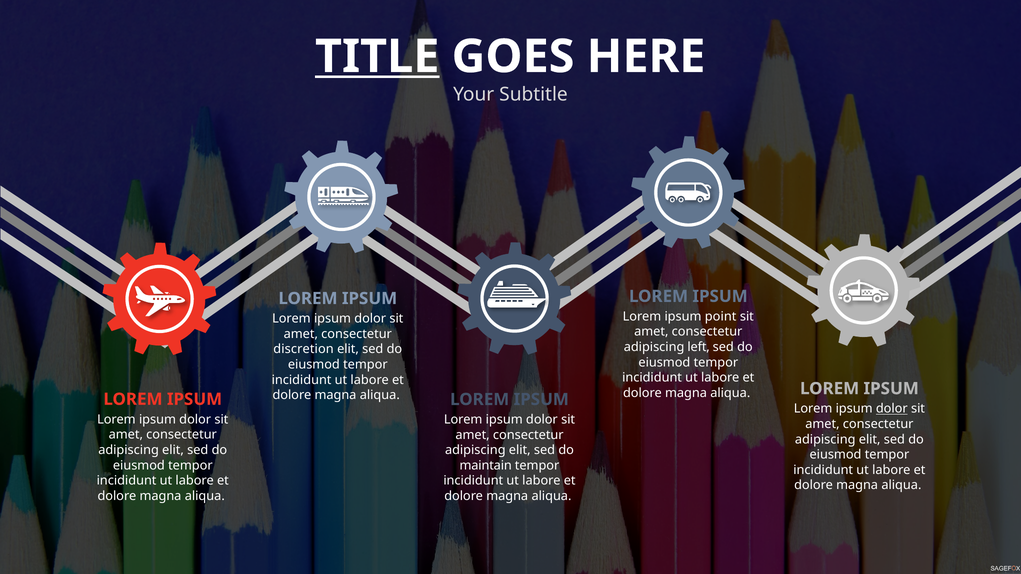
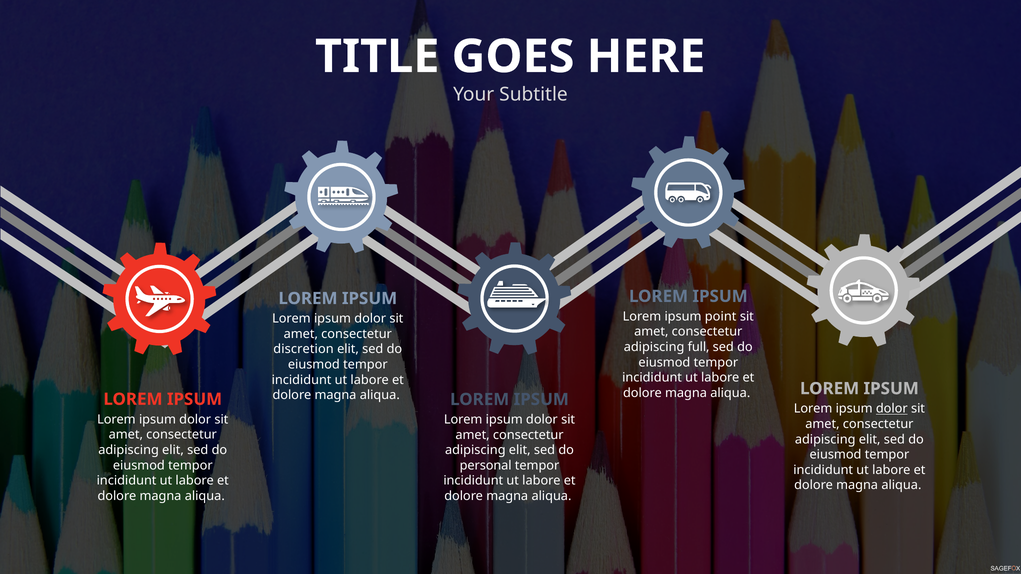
TITLE underline: present -> none
left: left -> full
maintain: maintain -> personal
